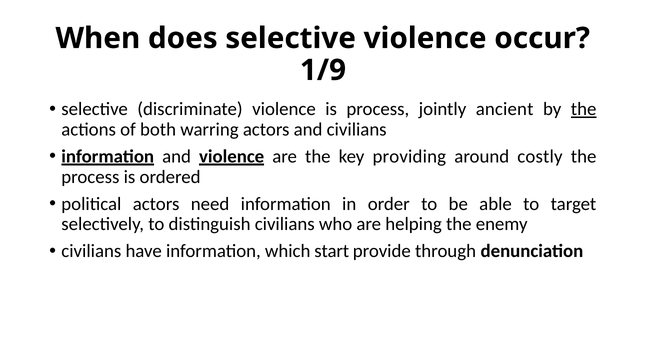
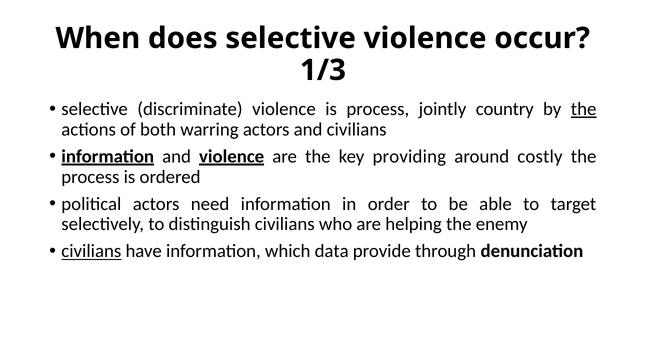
1/9: 1/9 -> 1/3
ancient: ancient -> country
civilians at (91, 252) underline: none -> present
start: start -> data
